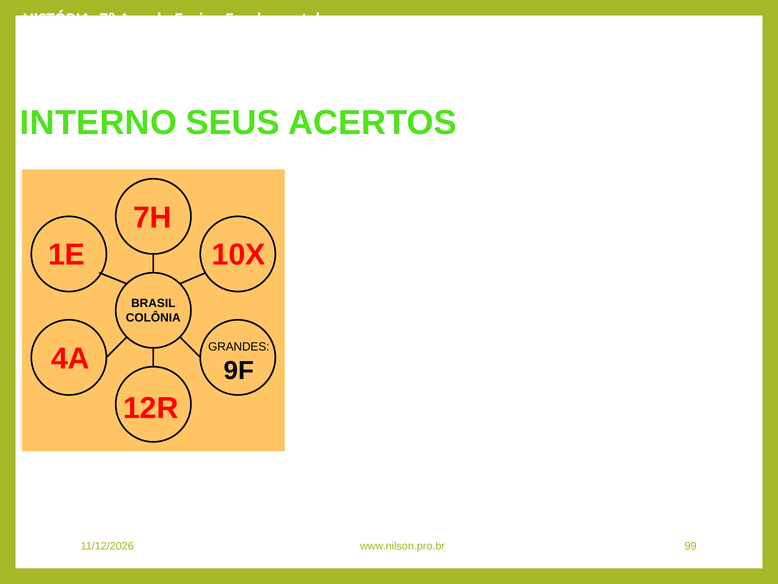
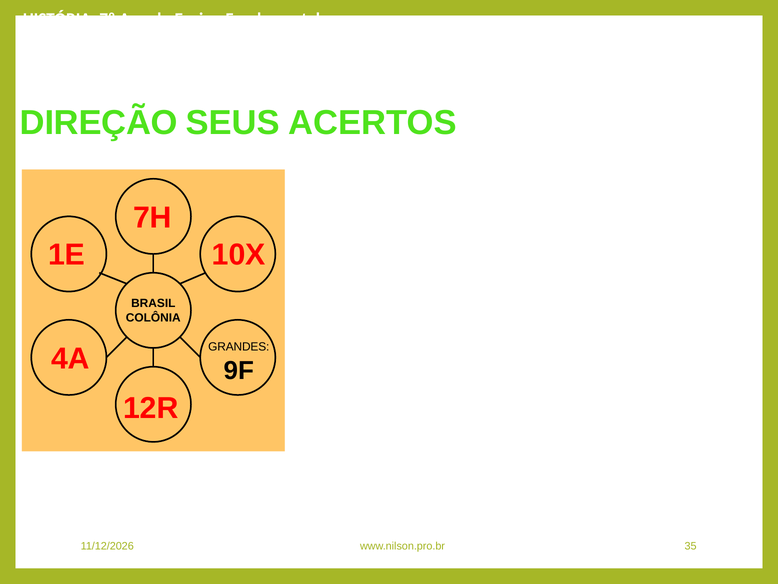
INTERNO: INTERNO -> DIREÇÃO
99: 99 -> 35
